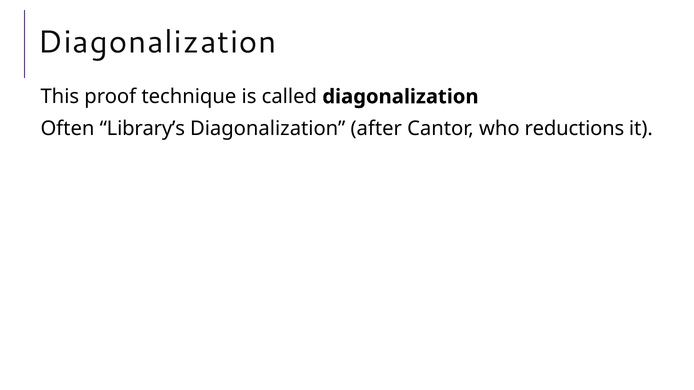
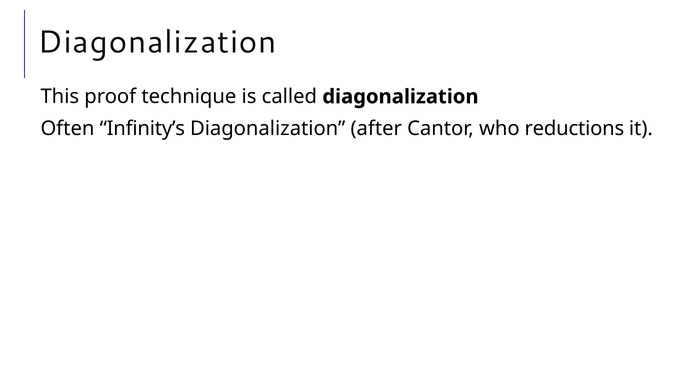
Library’s: Library’s -> Infinity’s
